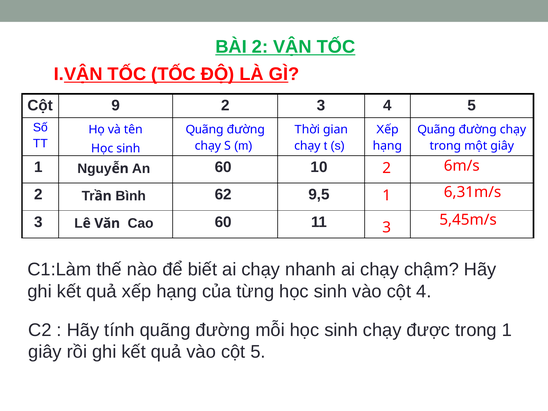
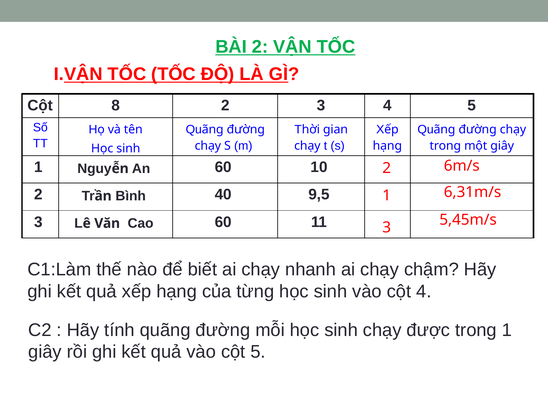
9: 9 -> 8
62: 62 -> 40
